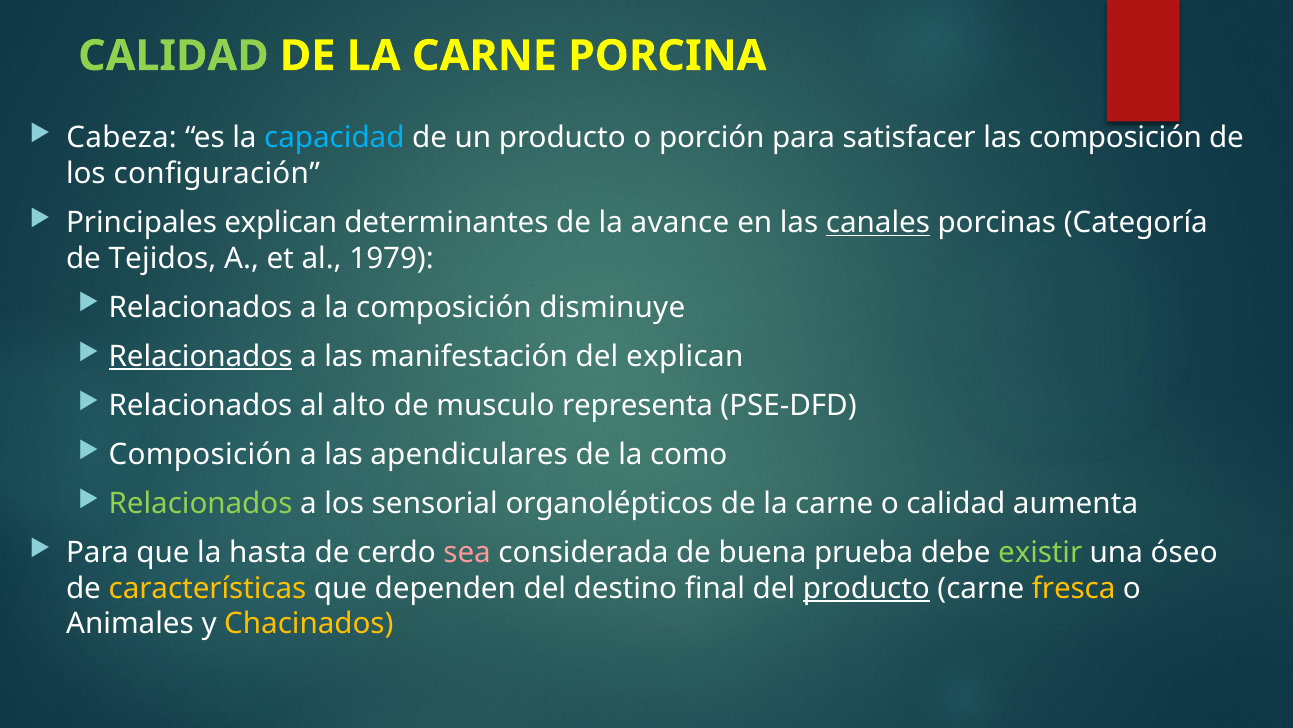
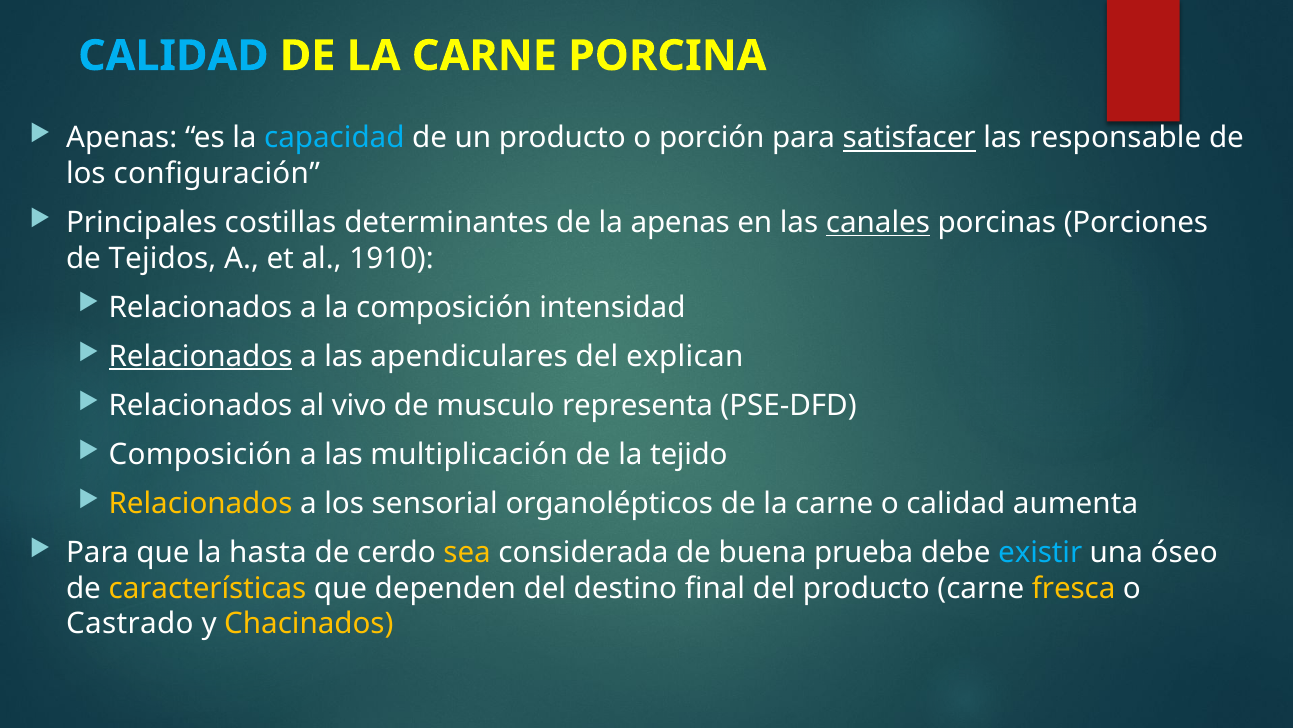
CALIDAD at (173, 56) colour: light green -> light blue
Cabeza at (122, 138): Cabeza -> Apenas
satisfacer underline: none -> present
las composición: composición -> responsable
Principales explican: explican -> costillas
la avance: avance -> apenas
Categoría: Categoría -> Porciones
1979: 1979 -> 1910
disminuye: disminuye -> intensidad
manifestación: manifestación -> apendiculares
alto: alto -> vivo
apendiculares: apendiculares -> multiplicación
como: como -> tejido
Relacionados at (201, 503) colour: light green -> yellow
sea colour: pink -> yellow
existir colour: light green -> light blue
producto at (866, 588) underline: present -> none
Animales: Animales -> Castrado
